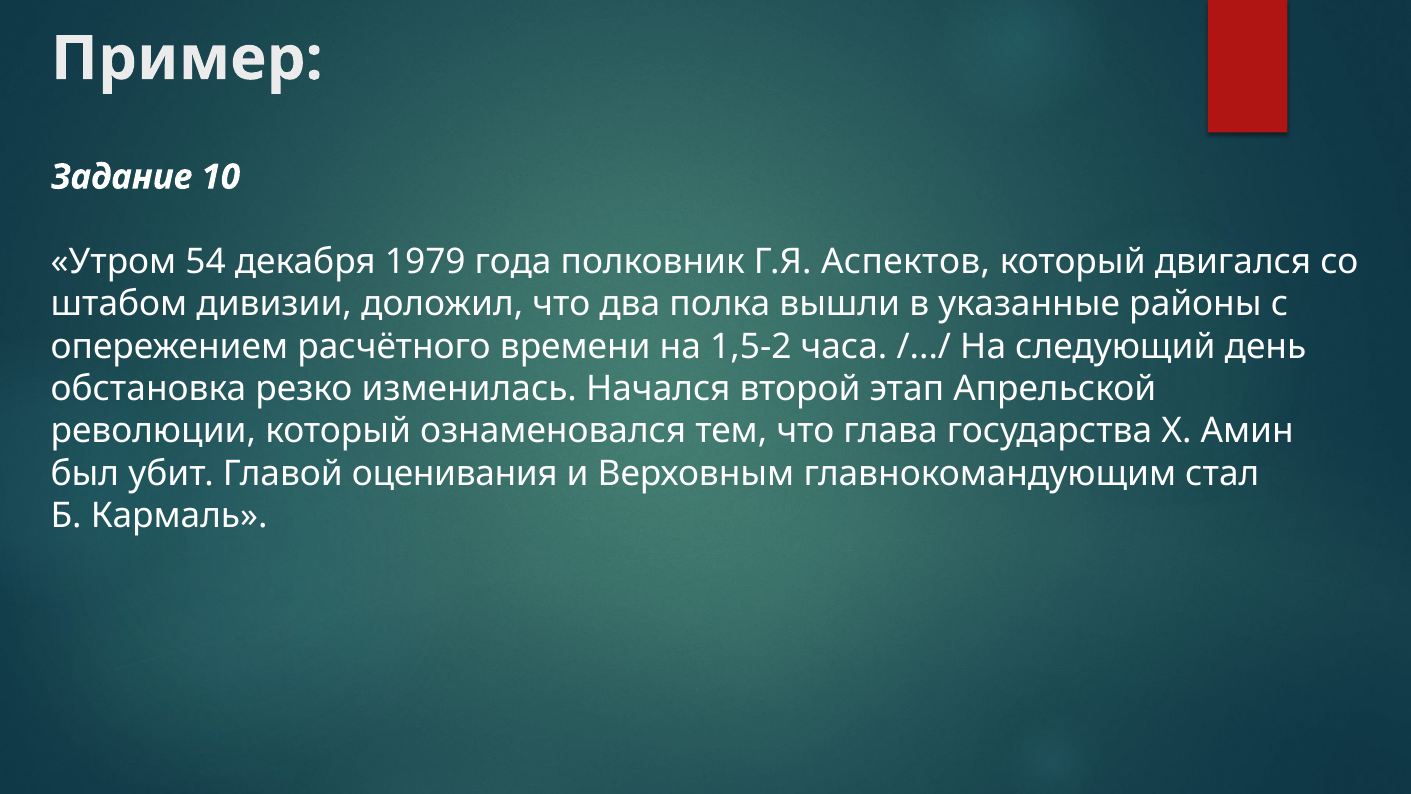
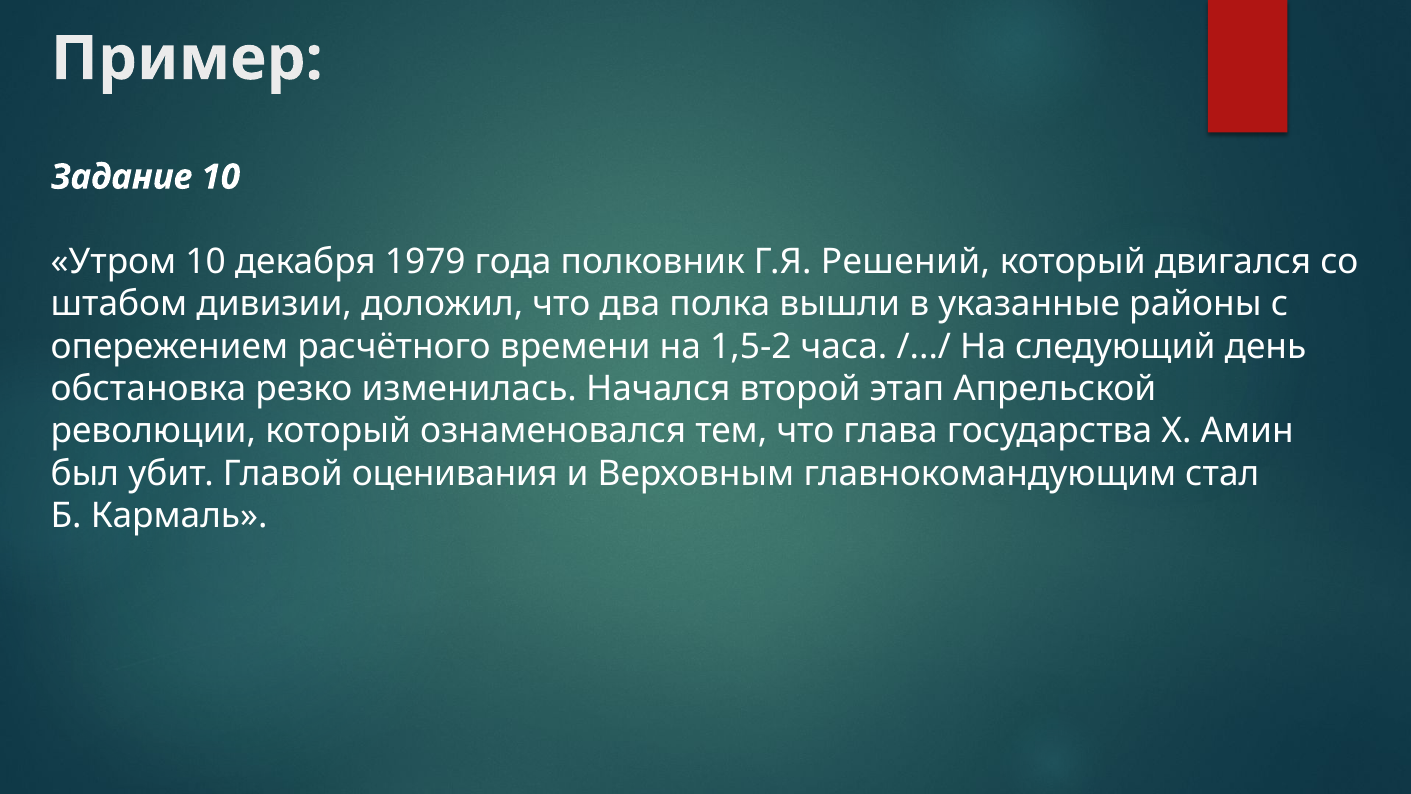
Утром 54: 54 -> 10
Аспектов: Аспектов -> Решений
